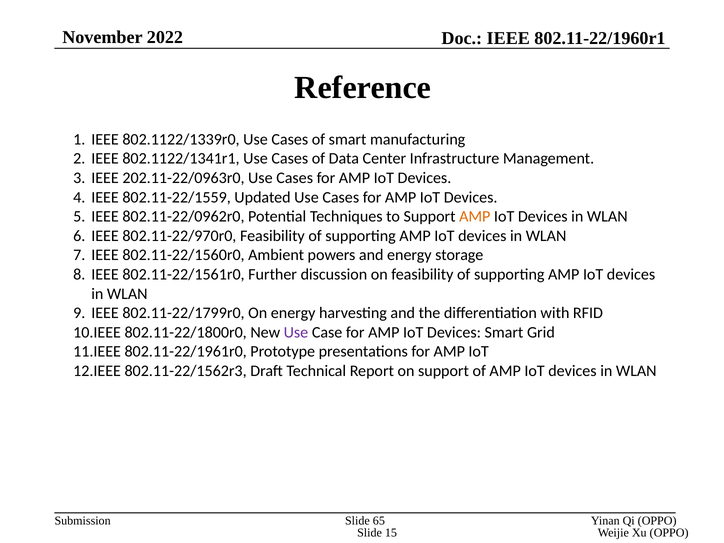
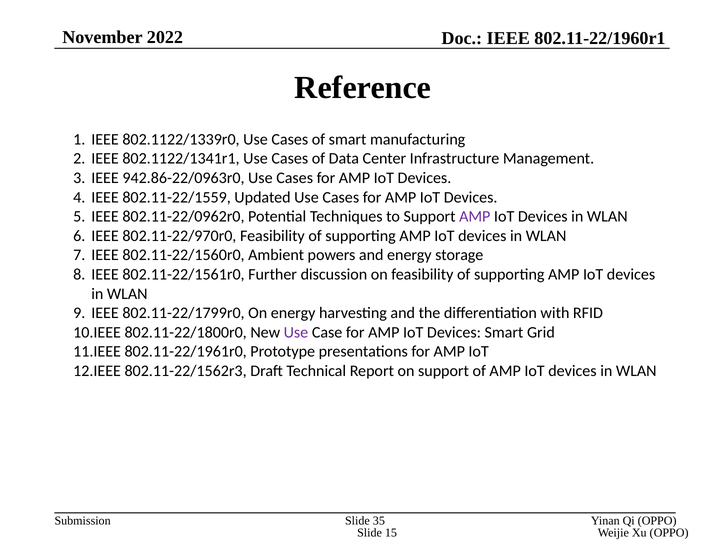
202.11-22/0963r0: 202.11-22/0963r0 -> 942.86-22/0963r0
AMP at (475, 217) colour: orange -> purple
65: 65 -> 35
